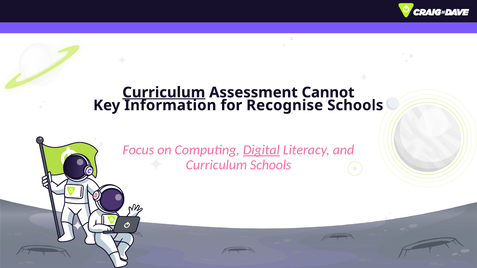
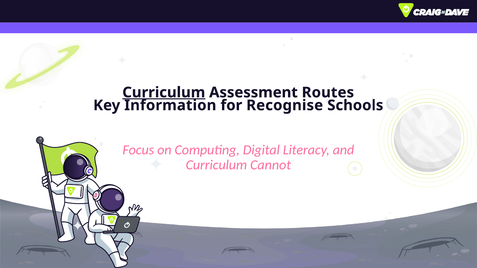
Cannot: Cannot -> Routes
Digital underline: present -> none
Curriculum Schools: Schools -> Cannot
